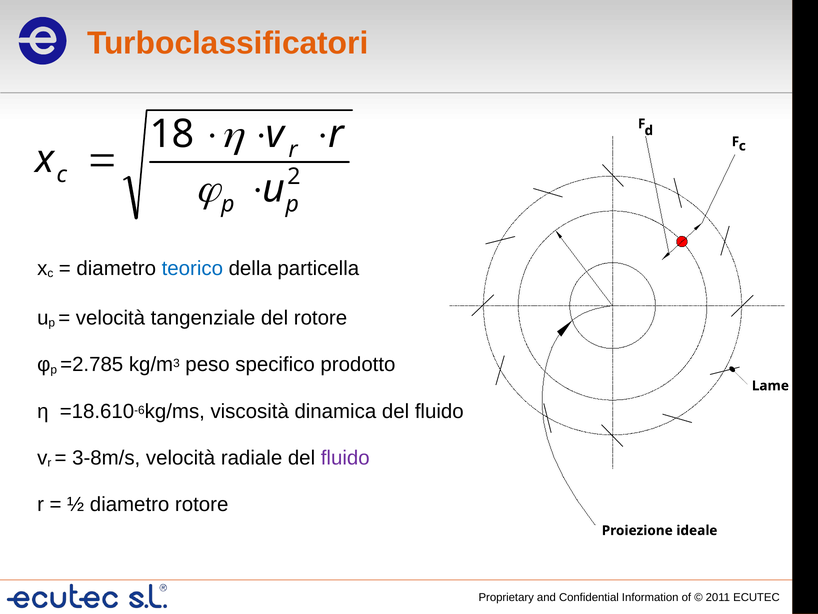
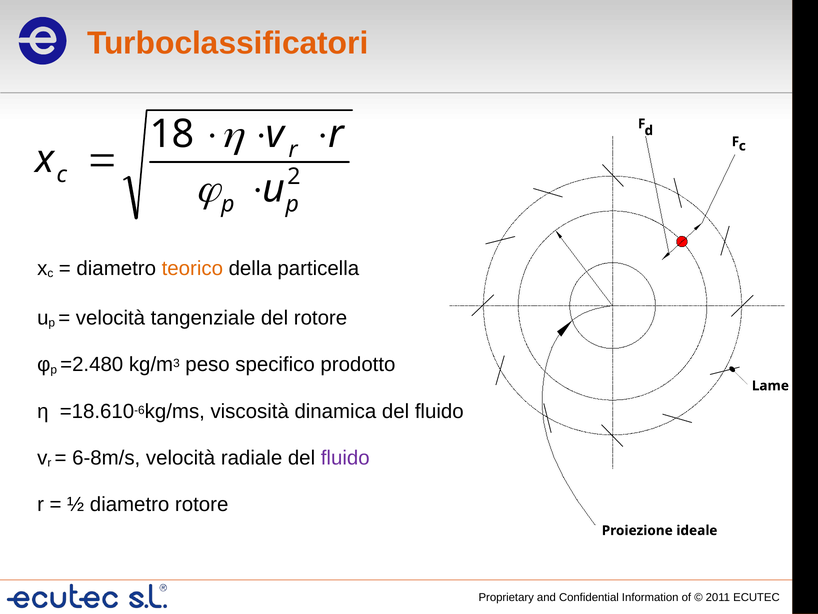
teorico colour: blue -> orange
=2.785: =2.785 -> =2.480
3-8m/s: 3-8m/s -> 6-8m/s
